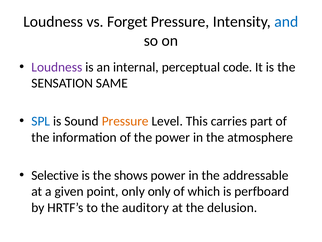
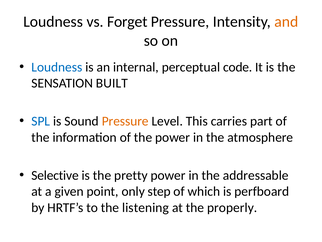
and colour: blue -> orange
Loudness at (57, 67) colour: purple -> blue
SAME: SAME -> BUILT
shows: shows -> pretty
only only: only -> step
auditory: auditory -> listening
delusion: delusion -> properly
